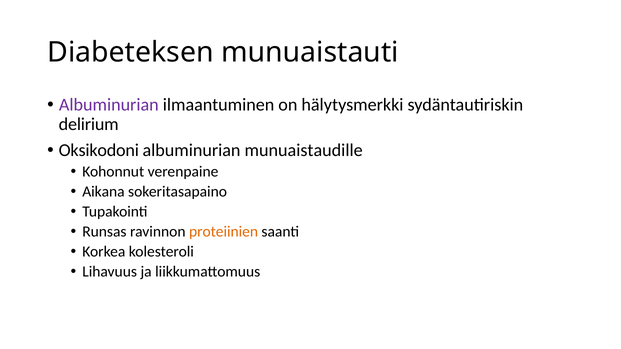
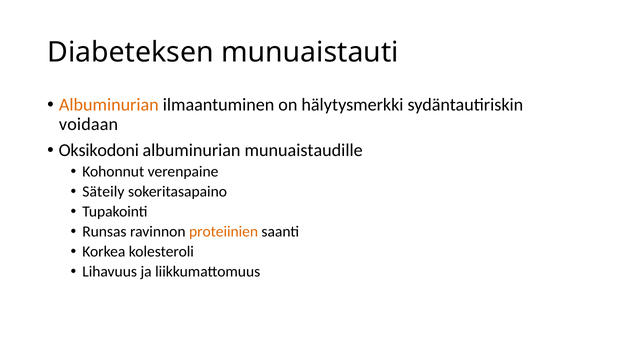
Albuminurian at (109, 105) colour: purple -> orange
delirium: delirium -> voidaan
Aikana: Aikana -> Säteily
